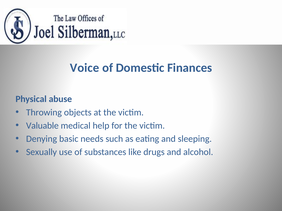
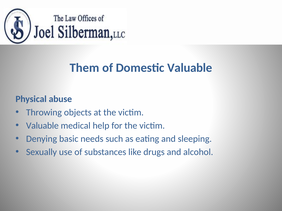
Voice: Voice -> Them
Domestic Finances: Finances -> Valuable
